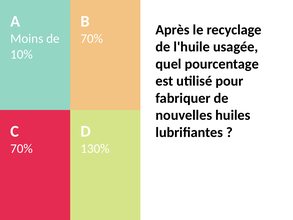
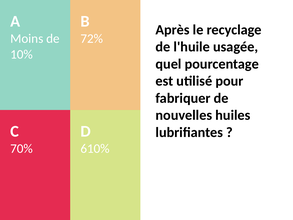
70% at (92, 39): 70% -> 72%
130%: 130% -> 610%
